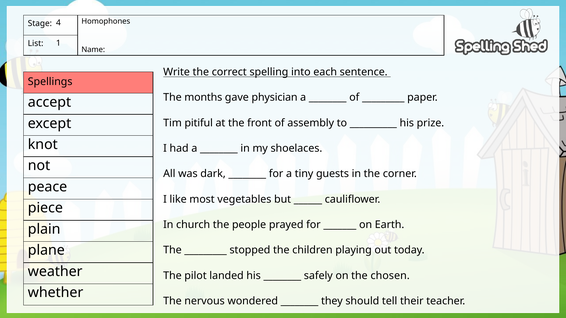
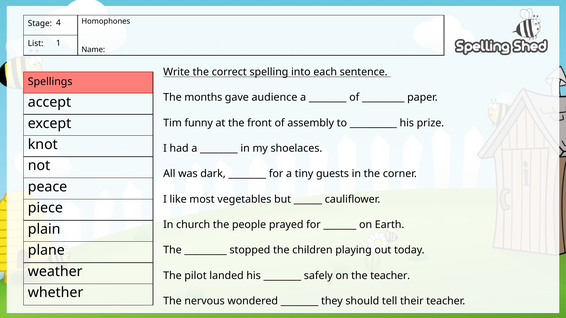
physician: physician -> audience
pitiful: pitiful -> funny
the chosen: chosen -> teacher
